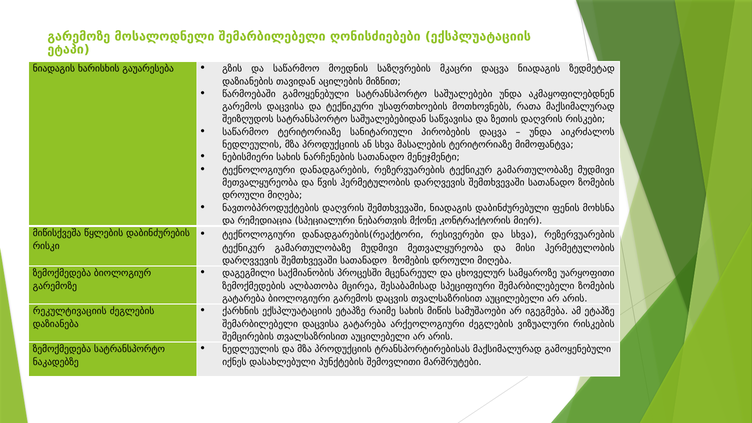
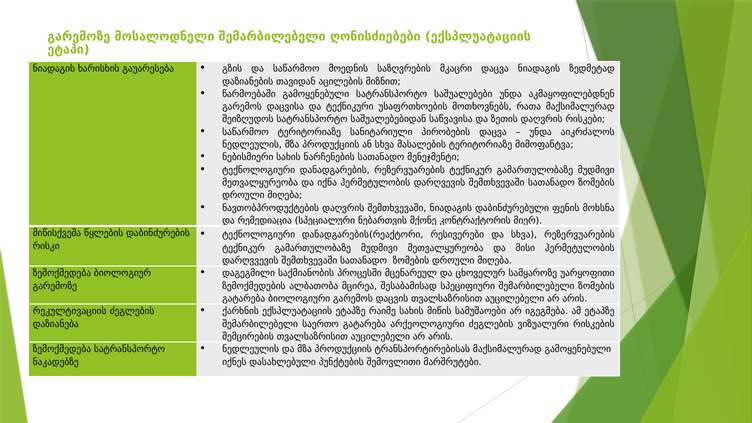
წვის: წვის -> იქნა
შემარბილებელი დაცვისა: დაცვისა -> საერთო
